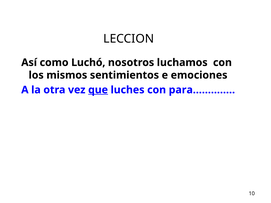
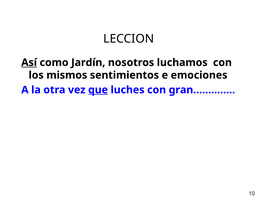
Así underline: none -> present
Luchó: Luchó -> Jardín
para…………: para………… -> gran…………
